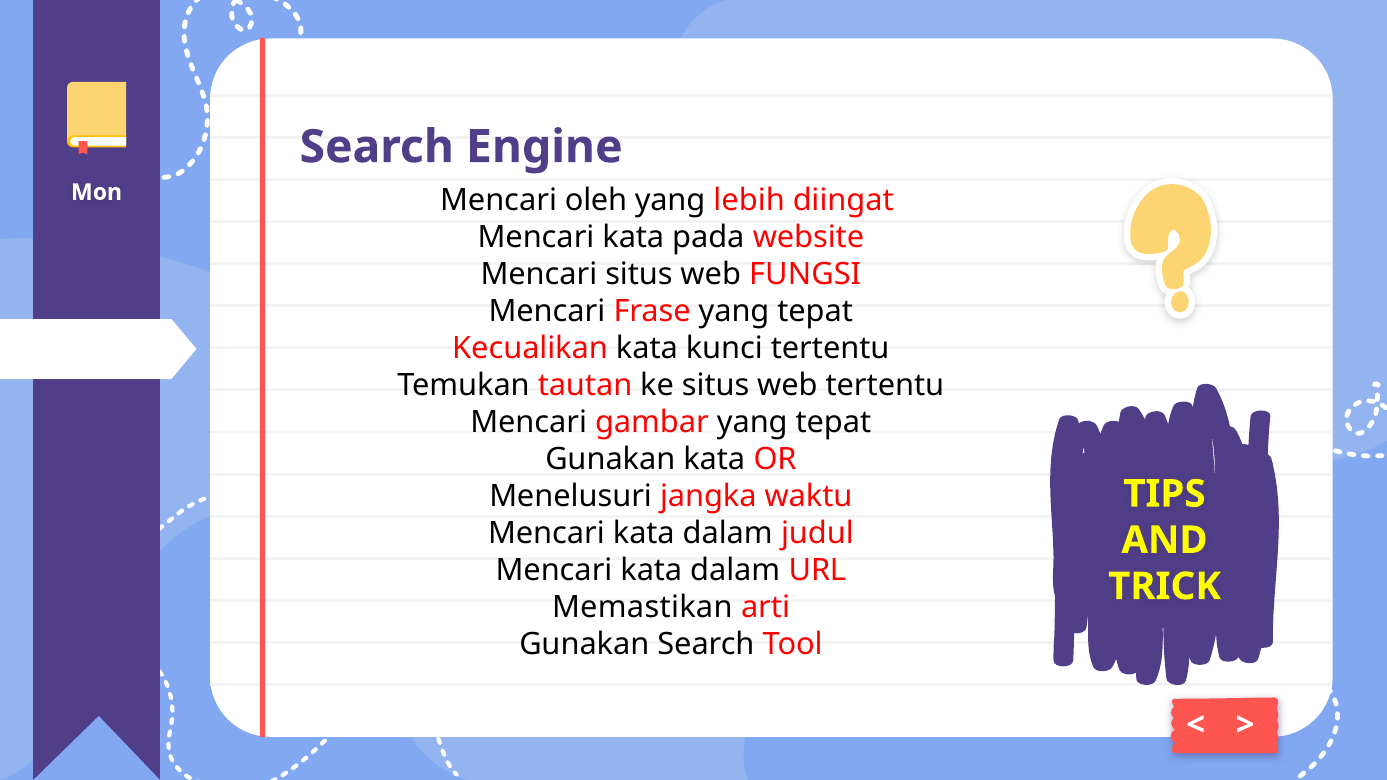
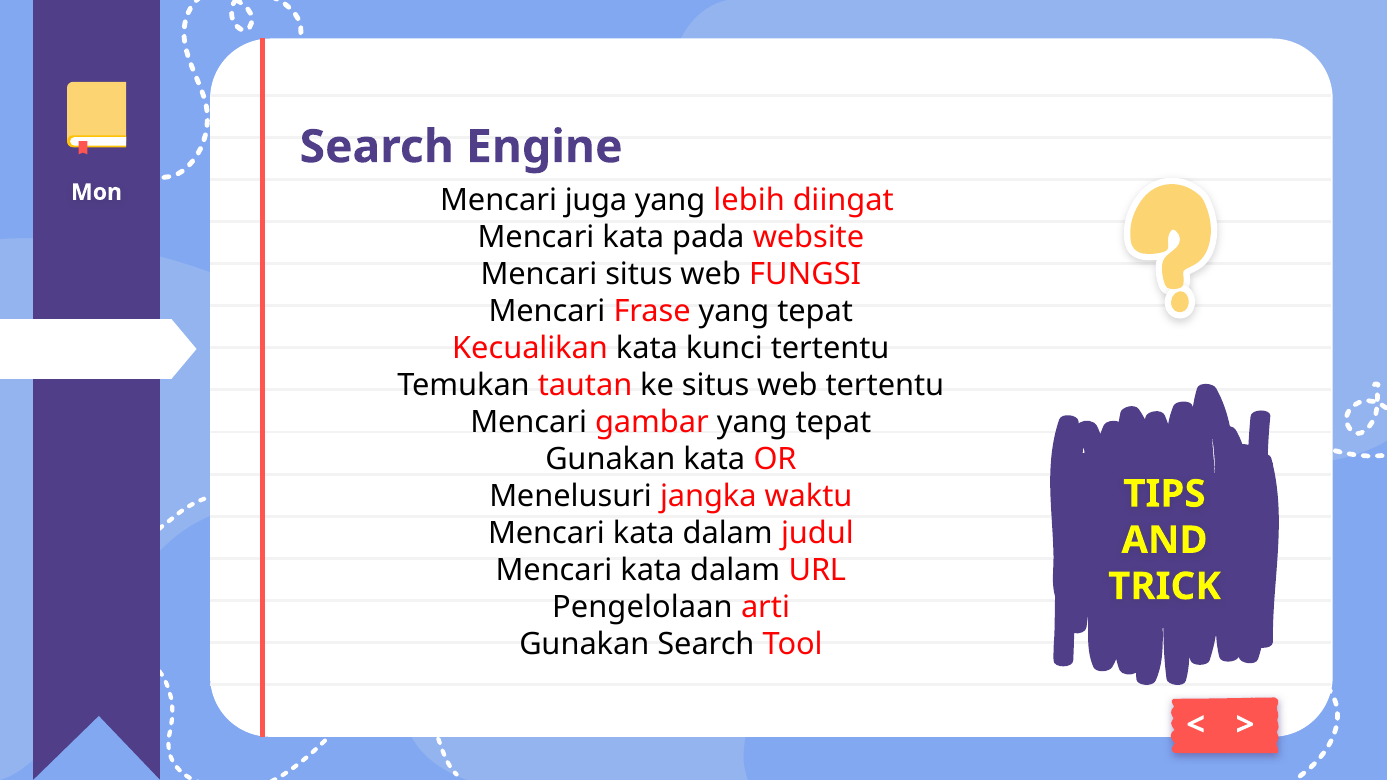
oleh: oleh -> juga
Memastikan: Memastikan -> Pengelolaan
